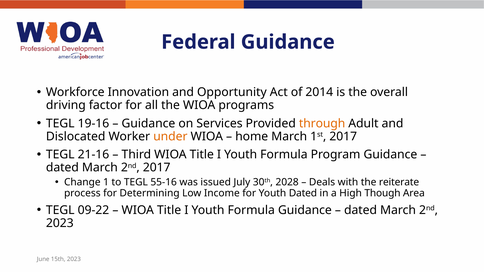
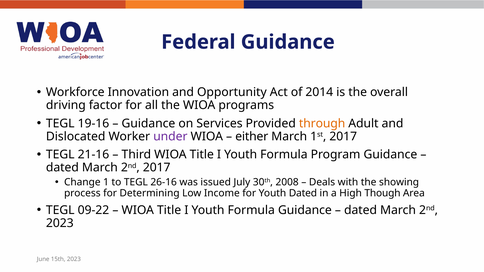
under colour: orange -> purple
home: home -> either
55-16: 55-16 -> 26-16
2028: 2028 -> 2008
reiterate: reiterate -> showing
